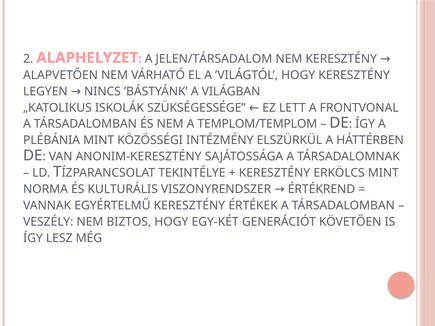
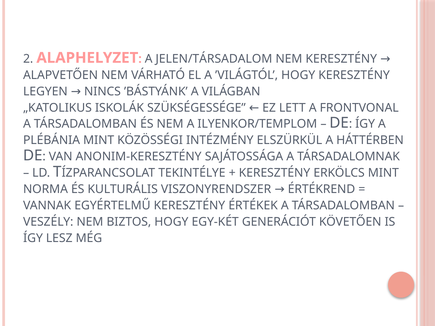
TEMPLOM/TEMPLOM: TEMPLOM/TEMPLOM -> ILYENKOR/TEMPLOM
